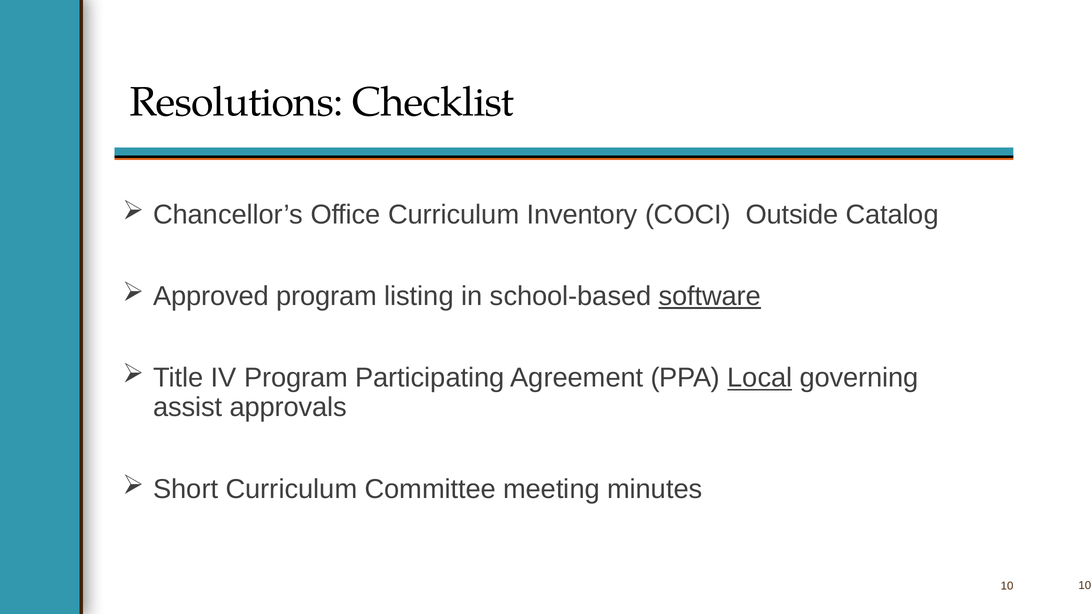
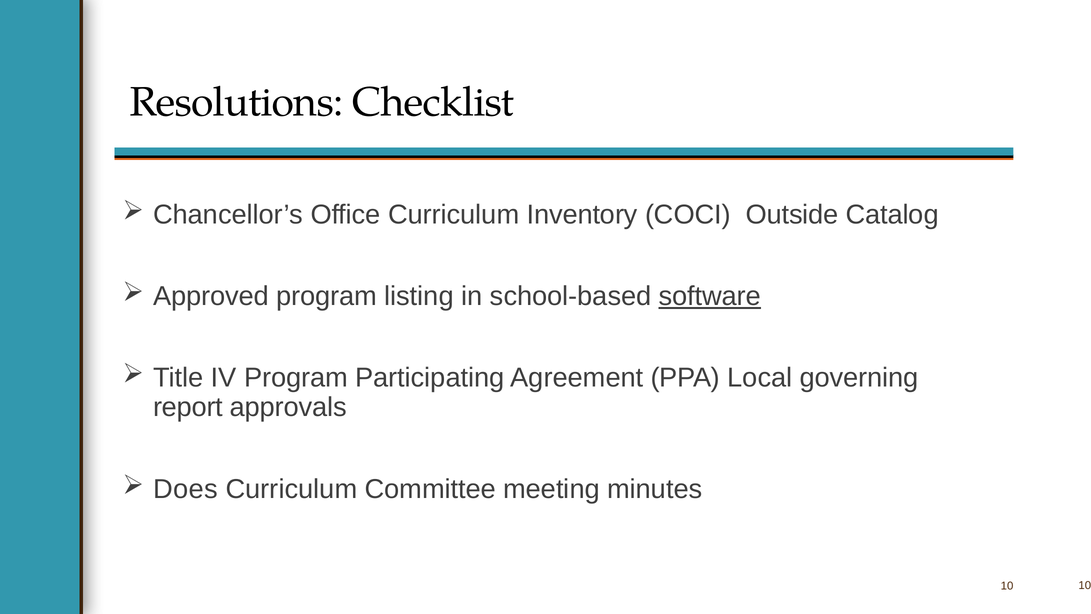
Local underline: present -> none
assist: assist -> report
Short: Short -> Does
